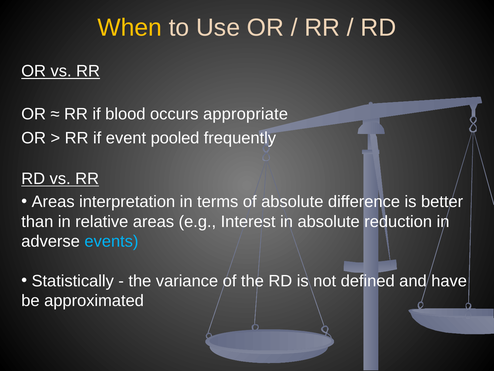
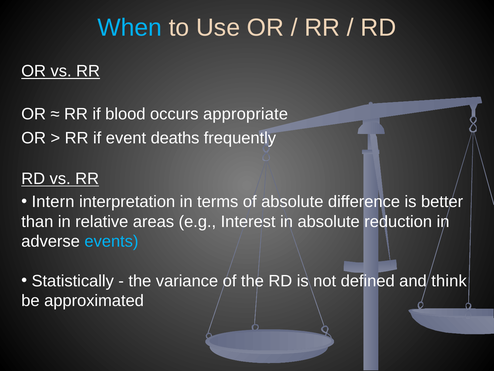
When colour: yellow -> light blue
pooled: pooled -> deaths
Areas at (53, 202): Areas -> Intern
have: have -> think
